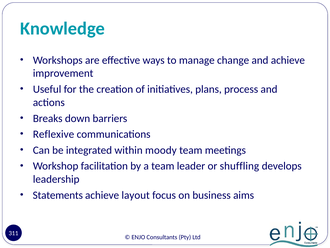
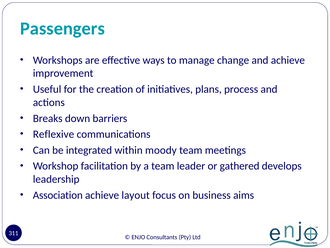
Knowledge: Knowledge -> Passengers
shuffling: shuffling -> gathered
Statements: Statements -> Association
